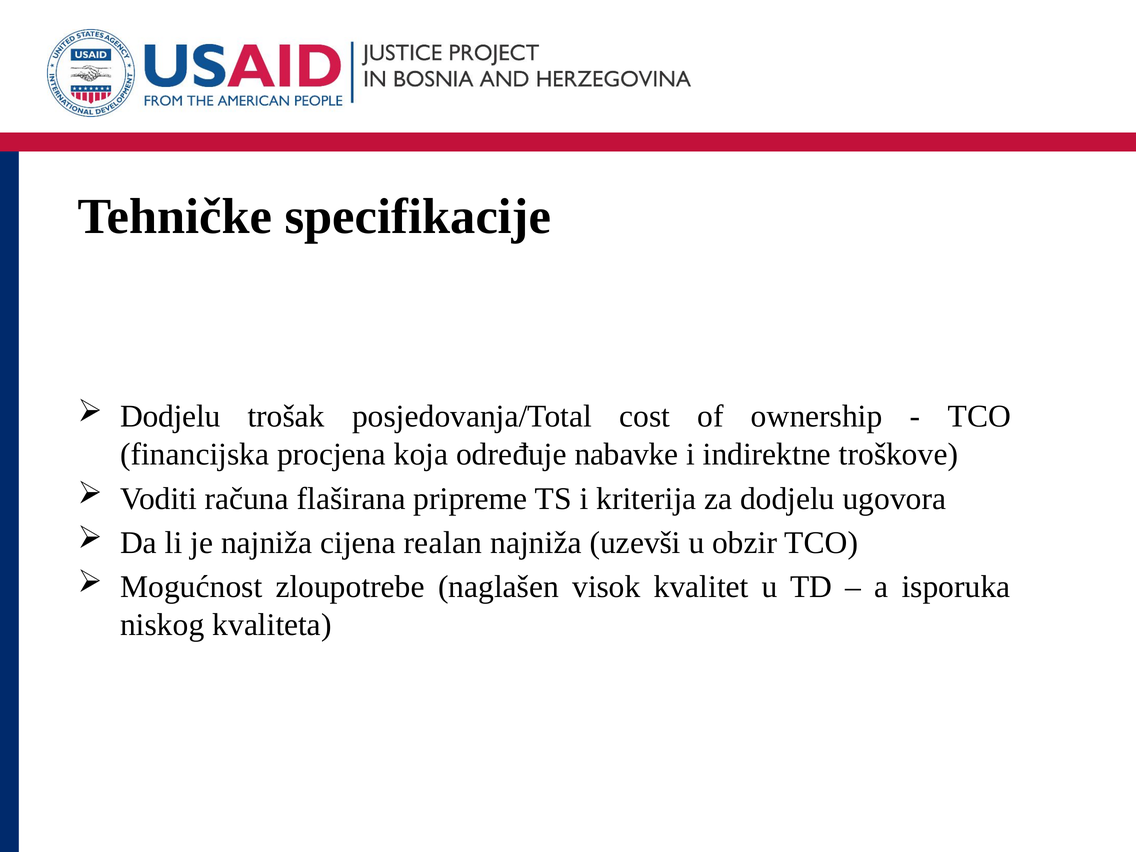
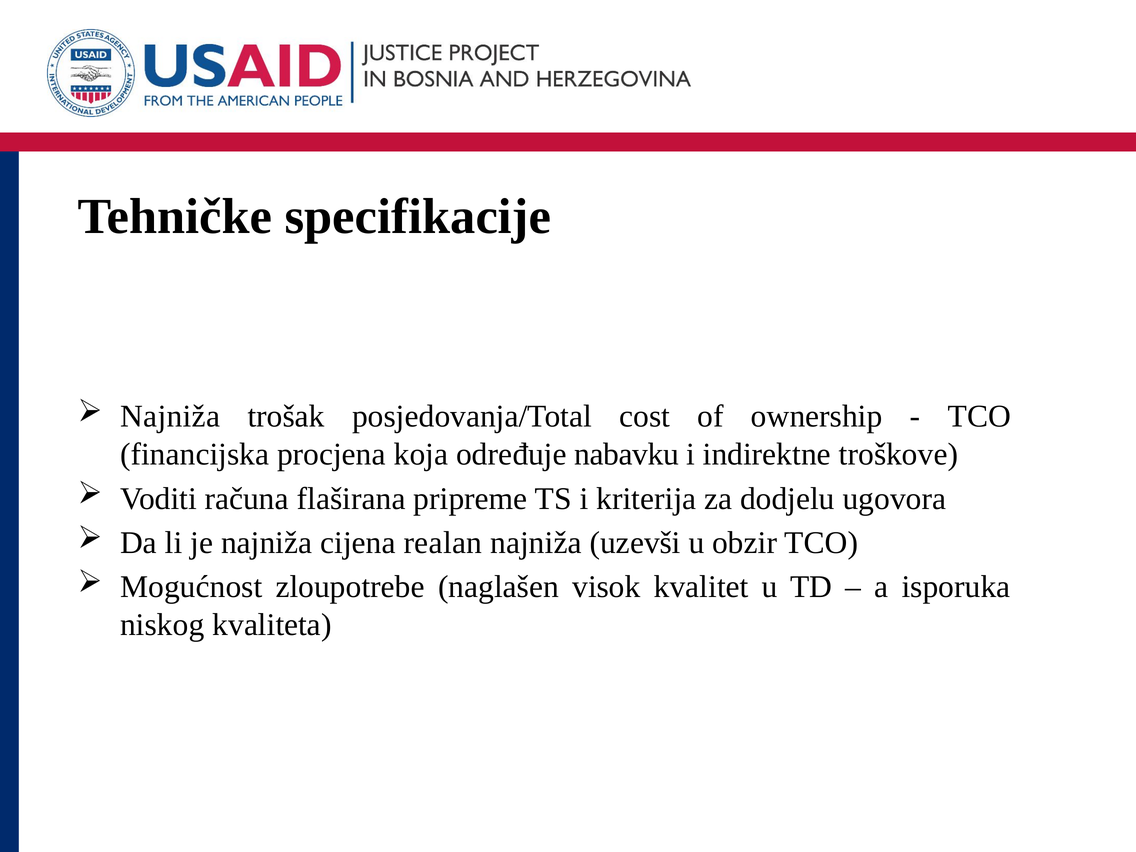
Dodjelu at (170, 417): Dodjelu -> Najniža
nabavke: nabavke -> nabavku
